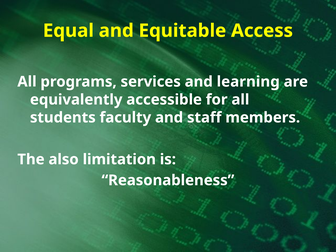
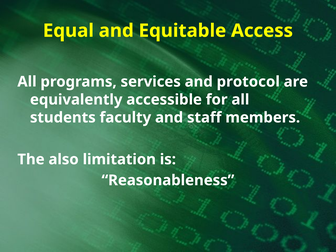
learning: learning -> protocol
